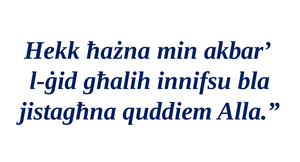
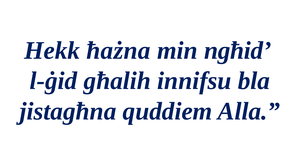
akbar: akbar -> ngħid
